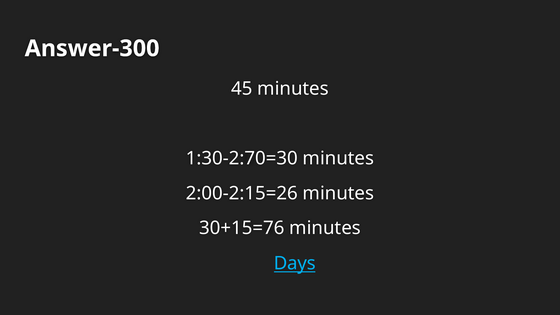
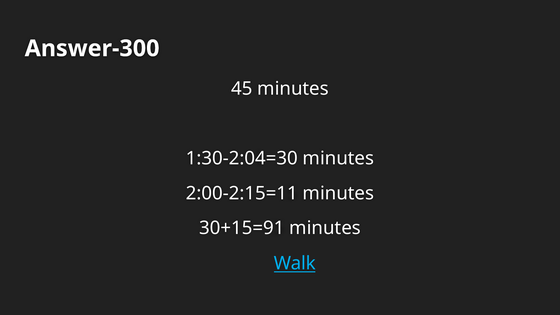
1:30-2:70=30: 1:30-2:70=30 -> 1:30-2:04=30
2:00-2:15=26: 2:00-2:15=26 -> 2:00-2:15=11
30+15=76: 30+15=76 -> 30+15=91
Days: Days -> Walk
